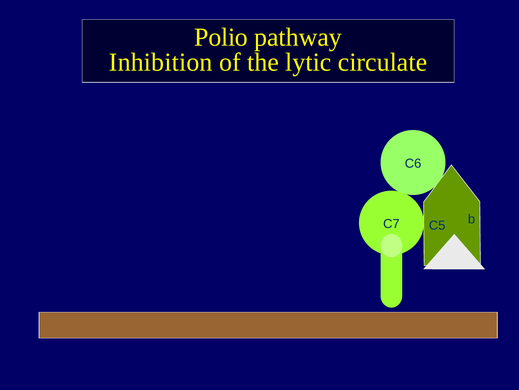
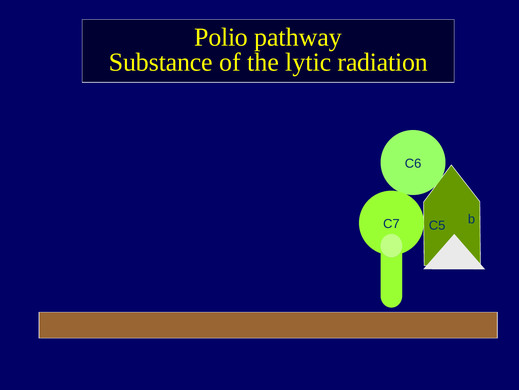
Inhibition: Inhibition -> Substance
circulate: circulate -> radiation
